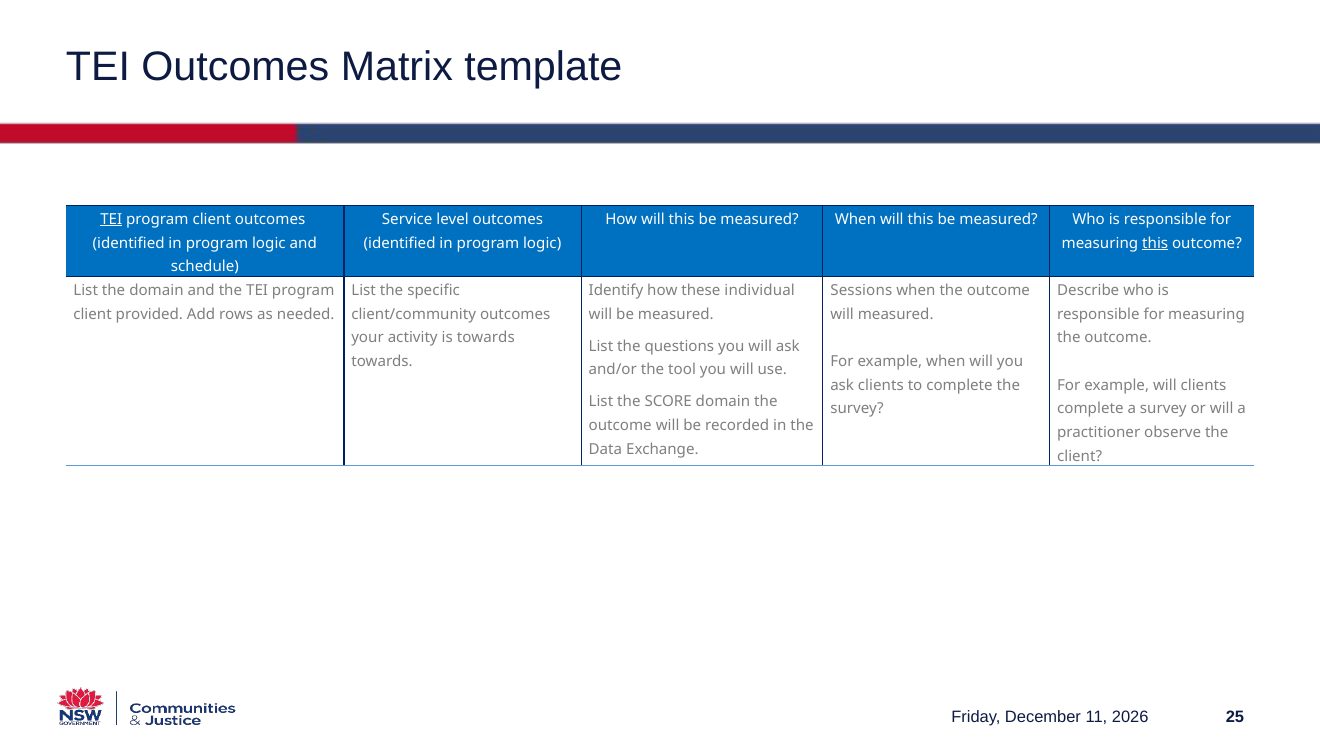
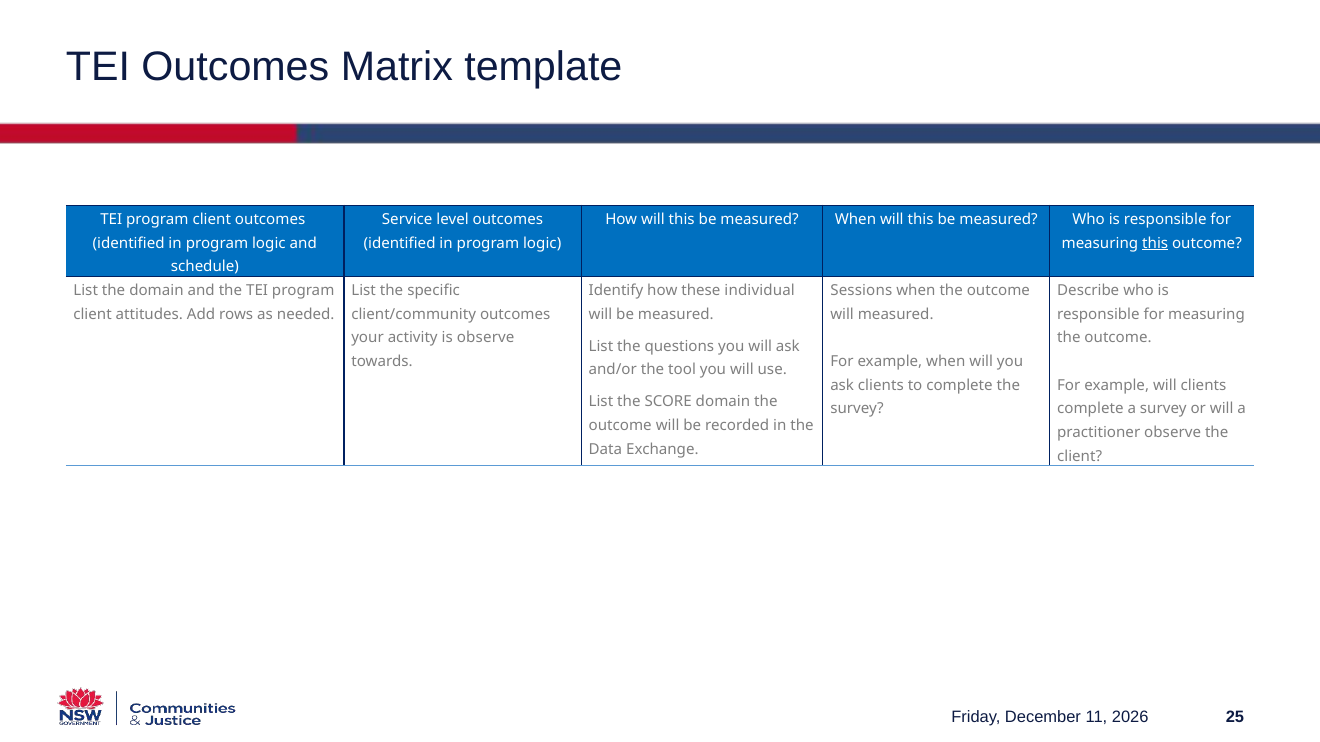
TEI at (111, 220) underline: present -> none
provided: provided -> attitudes
is towards: towards -> observe
